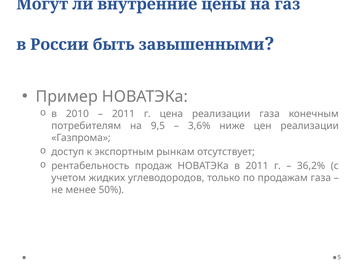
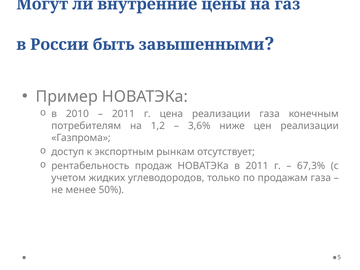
9,5: 9,5 -> 1,2
36,2%: 36,2% -> 67,3%
